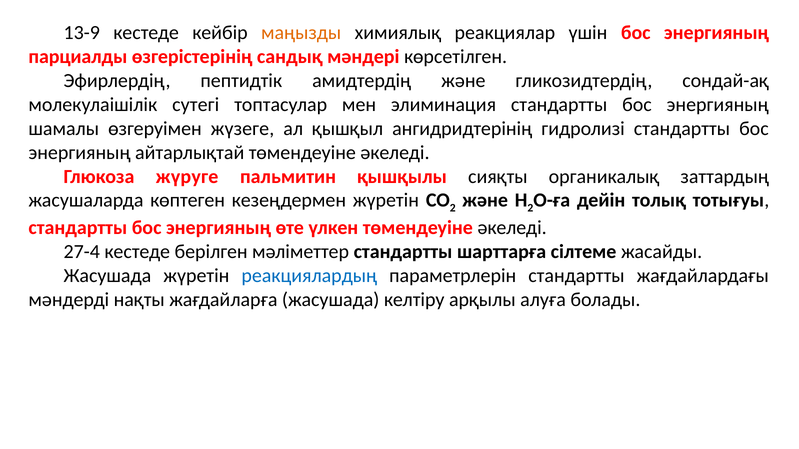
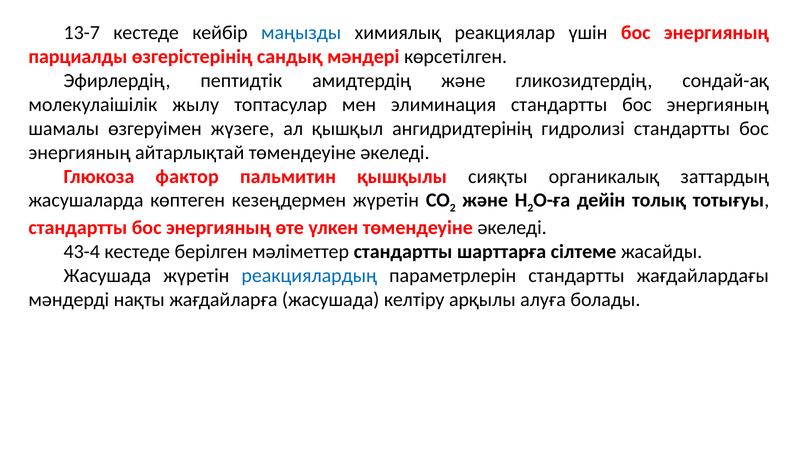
13-9: 13-9 -> 13-7
маңызды colour: orange -> blue
сутегі: сутегі -> жылу
жүруге: жүруге -> фактор
27-4: 27-4 -> 43-4
